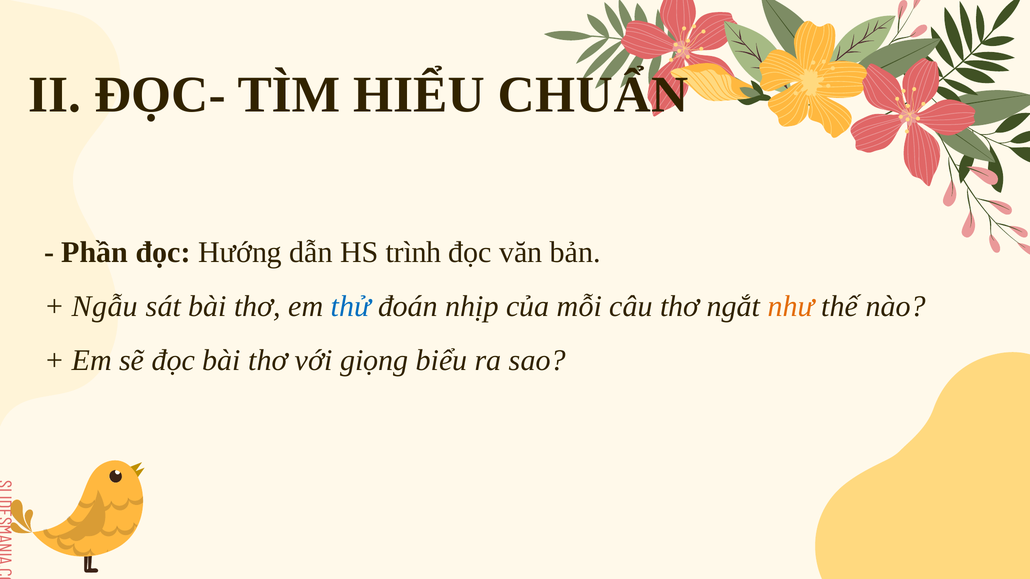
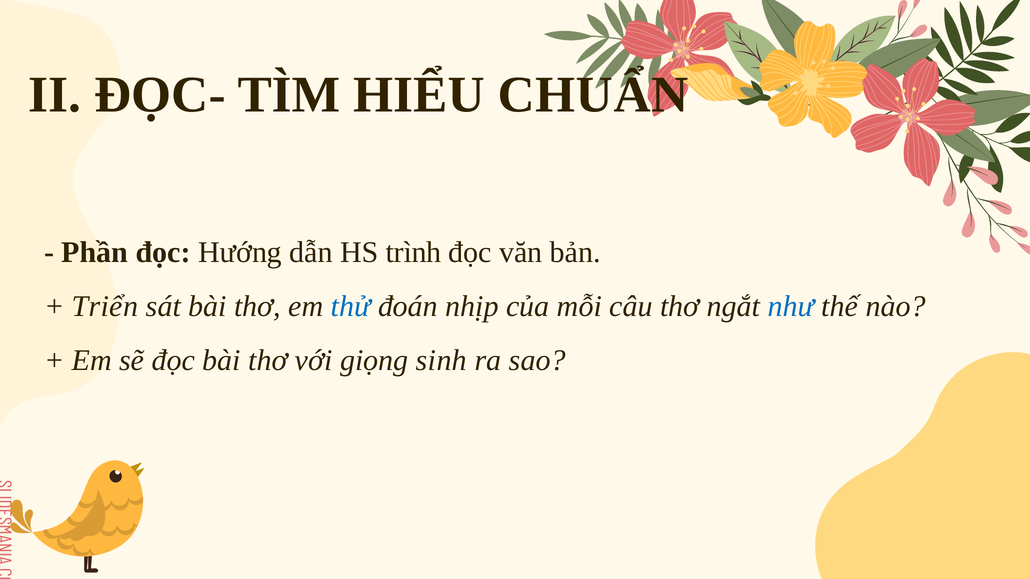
Ngẫu: Ngẫu -> Triển
như colour: orange -> blue
biểu: biểu -> sinh
